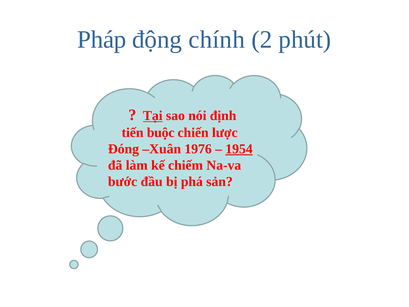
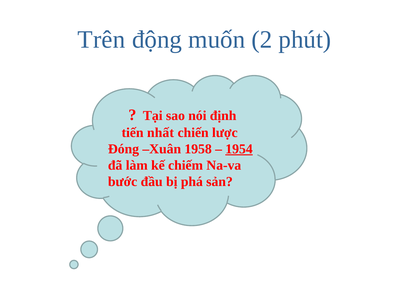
Pháp: Pháp -> Trên
chính: chính -> muốn
Tại underline: present -> none
buộc: buộc -> nhất
1976: 1976 -> 1958
